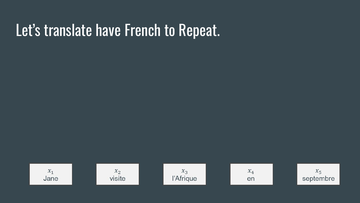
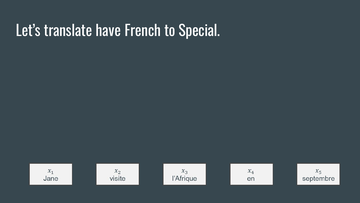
Repeat: Repeat -> Special
